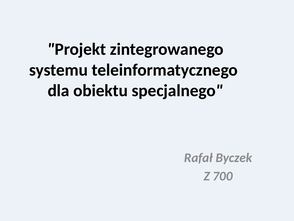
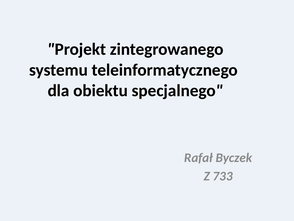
700: 700 -> 733
